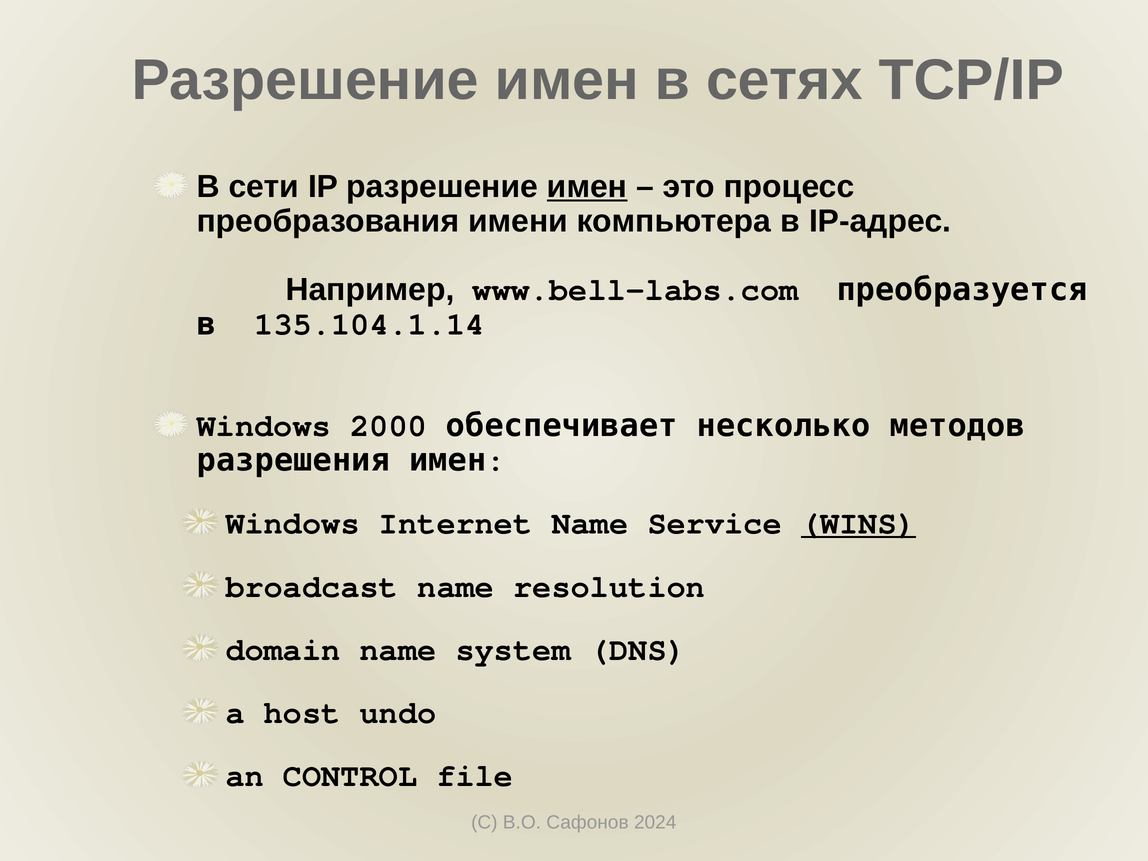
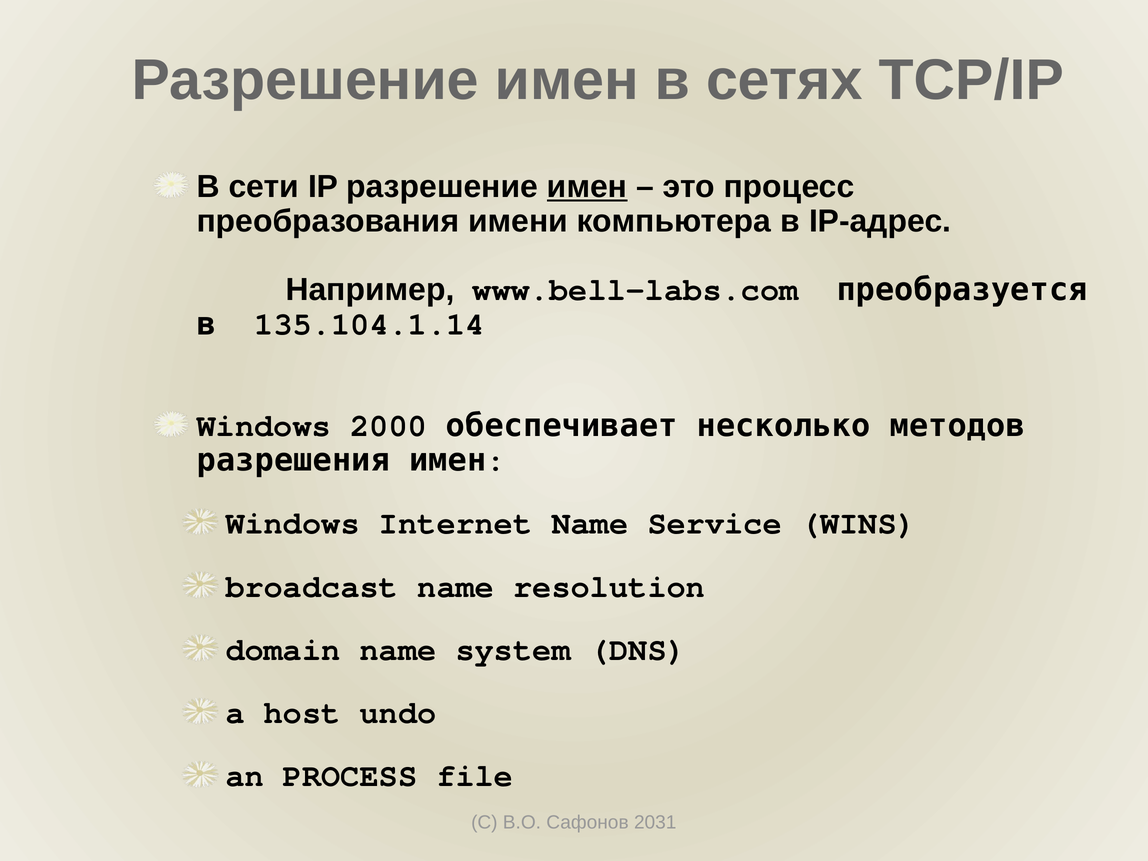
WINS underline: present -> none
CONTROL: CONTROL -> PROCESS
2024: 2024 -> 2031
